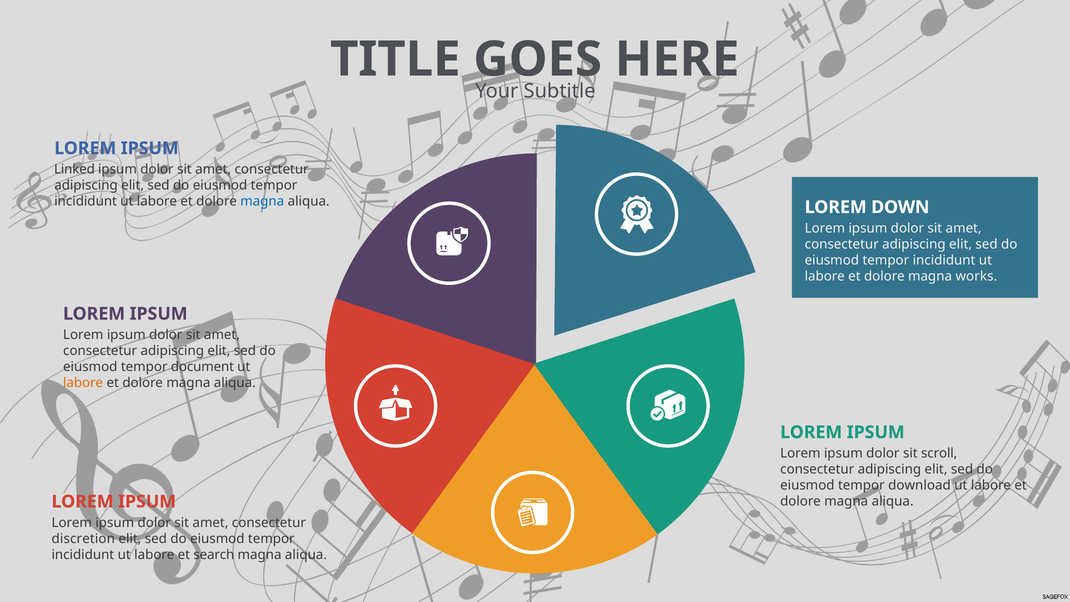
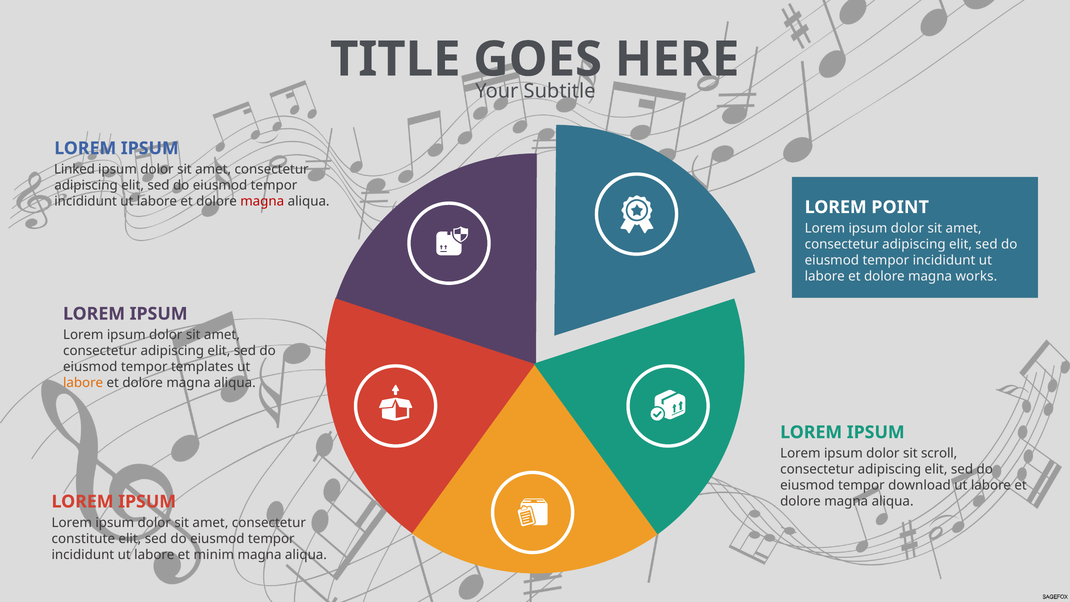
magna at (262, 201) colour: blue -> red
DOWN: DOWN -> POINT
document: document -> templates
discretion: discretion -> constitute
search: search -> minim
